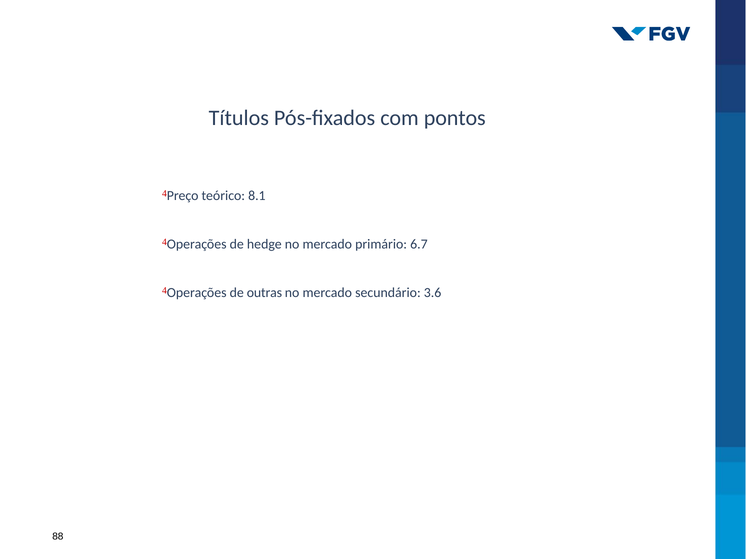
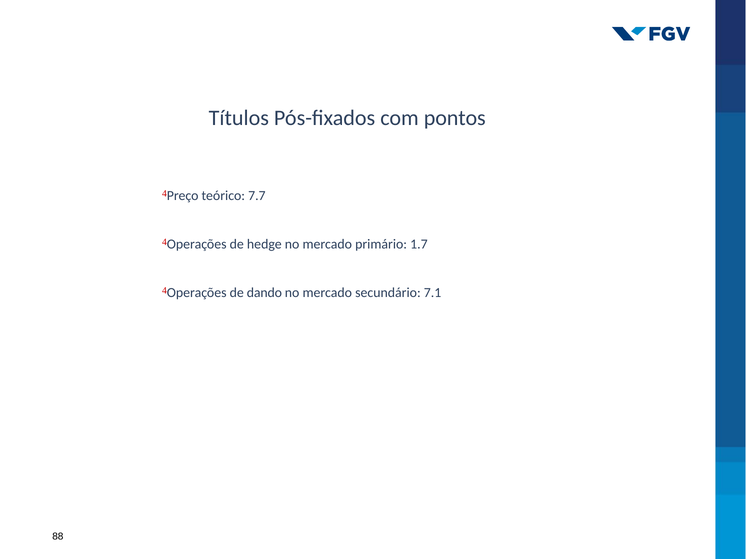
8.1: 8.1 -> 7.7
6.7: 6.7 -> 1.7
outras: outras -> dando
3.6: 3.6 -> 7.1
